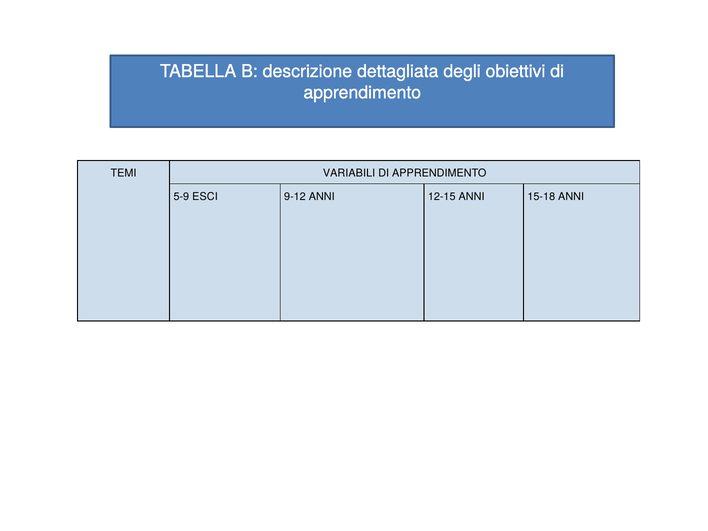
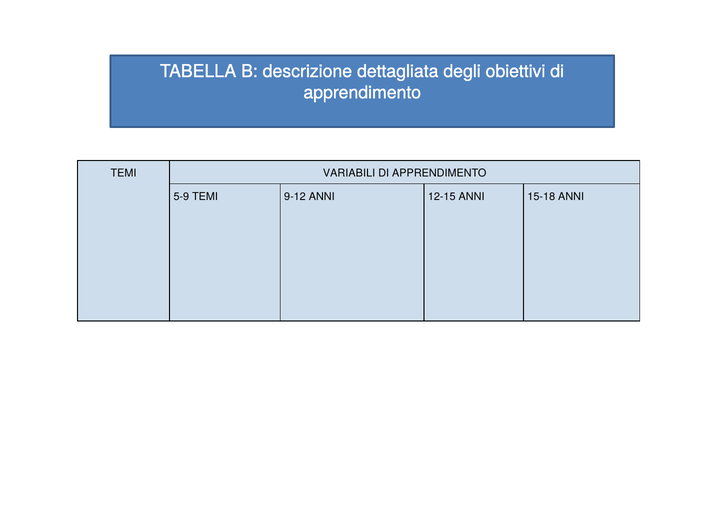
5-9 ESCI: ESCI -> TEMI
